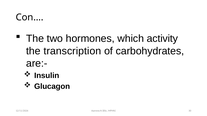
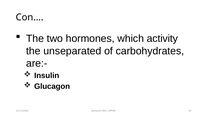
transcription: transcription -> unseparated
